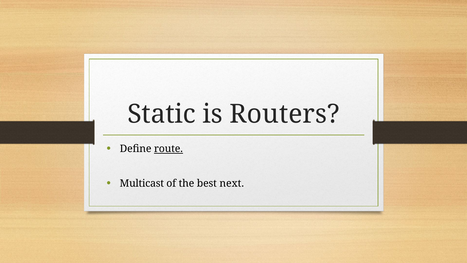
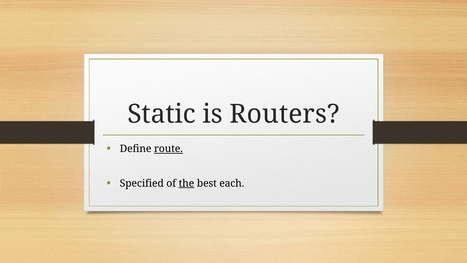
Multicast: Multicast -> Specified
the underline: none -> present
next: next -> each
